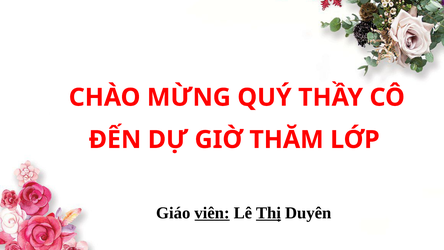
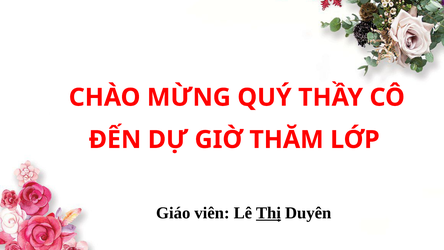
viên underline: present -> none
